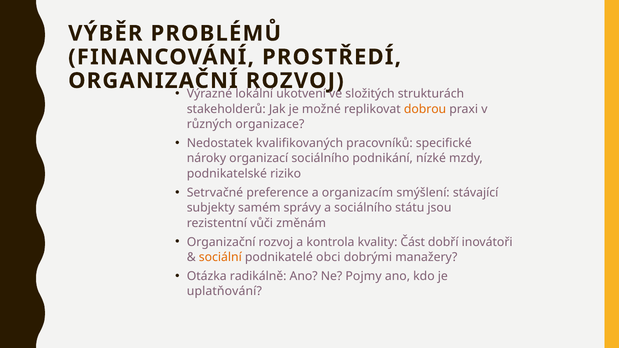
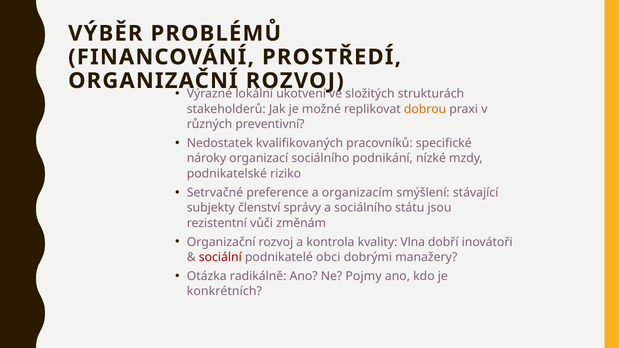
organizace: organizace -> preventivní
samém: samém -> členství
Část: Část -> Vlna
sociální colour: orange -> red
uplatňování: uplatňování -> konkrétních
